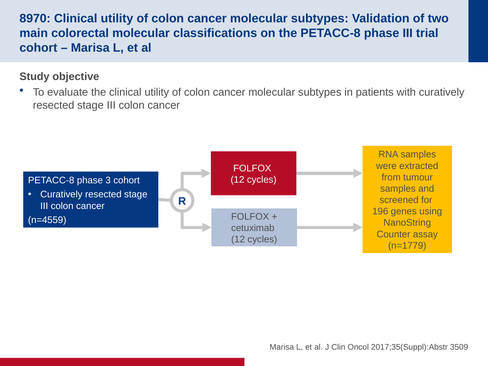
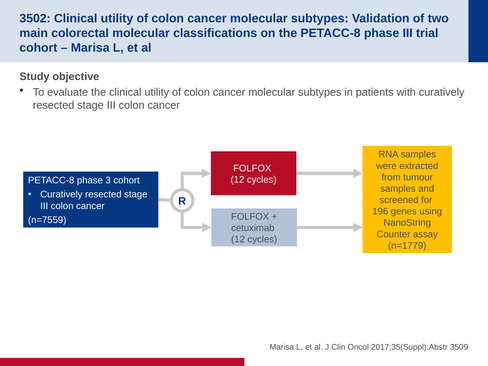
8970: 8970 -> 3502
n=4559: n=4559 -> n=7559
